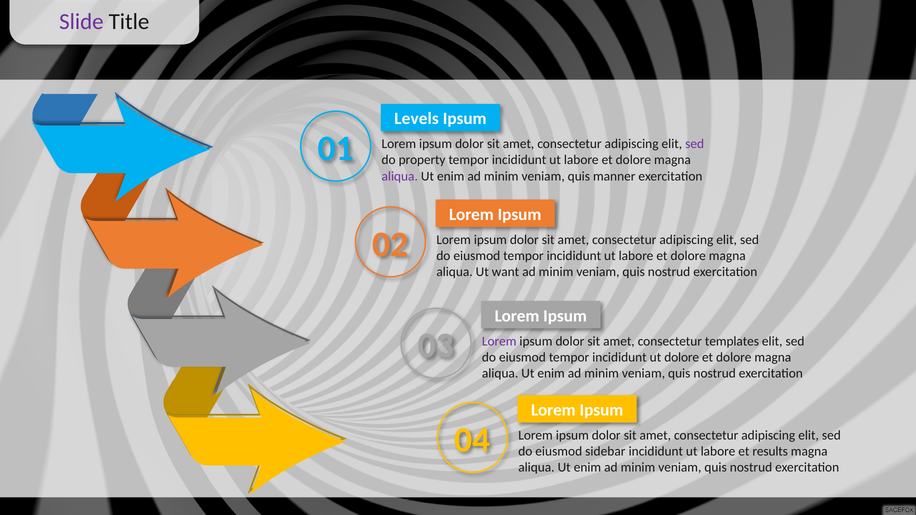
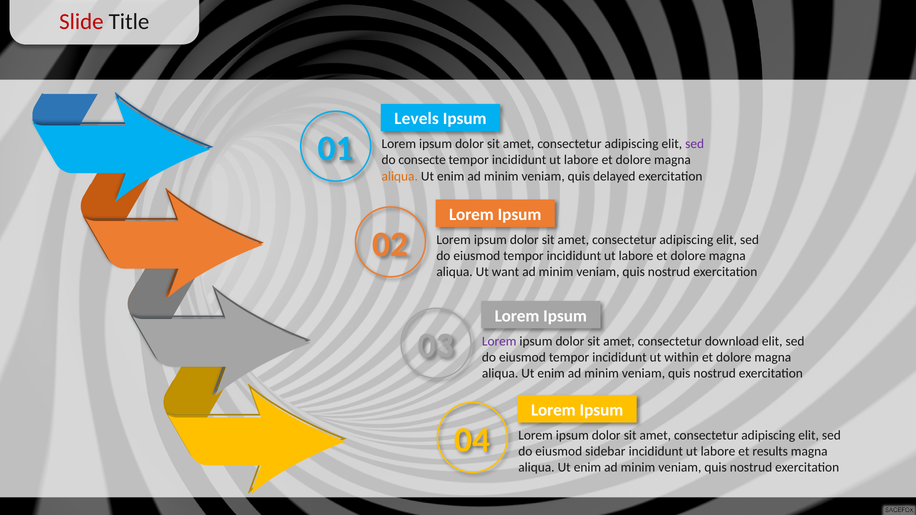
Slide colour: purple -> red
property: property -> consecte
aliqua at (400, 176) colour: purple -> orange
manner: manner -> delayed
templates: templates -> download
ut dolore: dolore -> within
